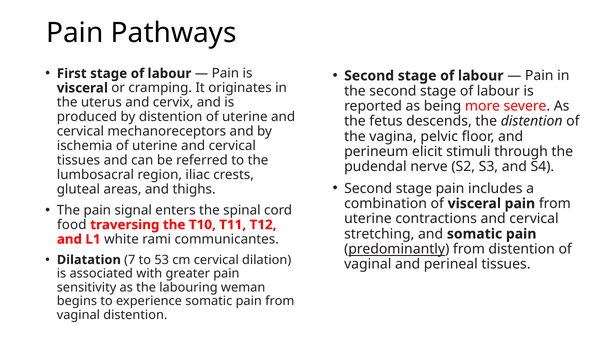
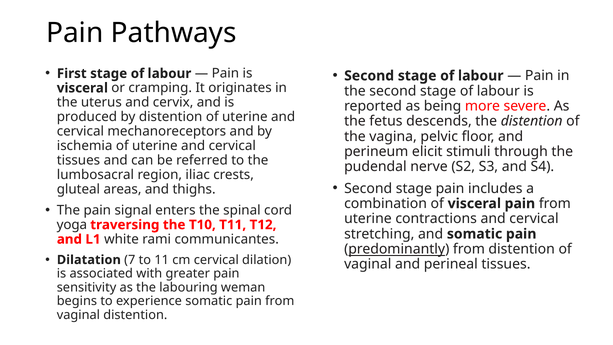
food: food -> yoga
53: 53 -> 11
